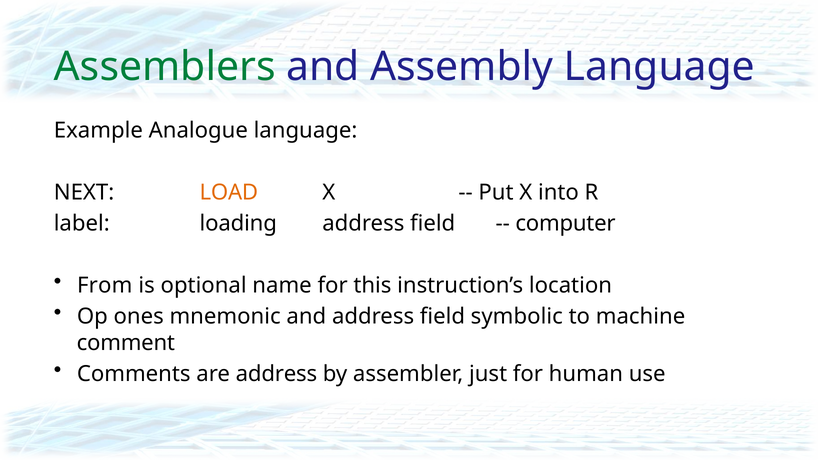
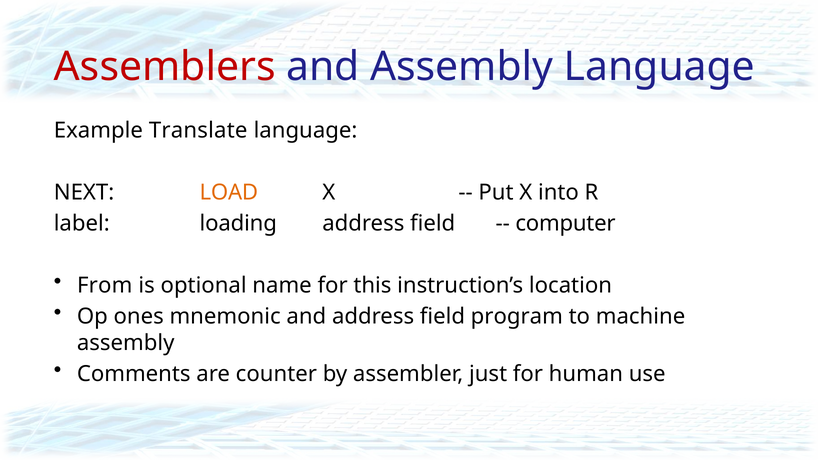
Assemblers colour: green -> red
Analogue: Analogue -> Translate
symbolic: symbolic -> program
comment at (126, 343): comment -> assembly
are address: address -> counter
